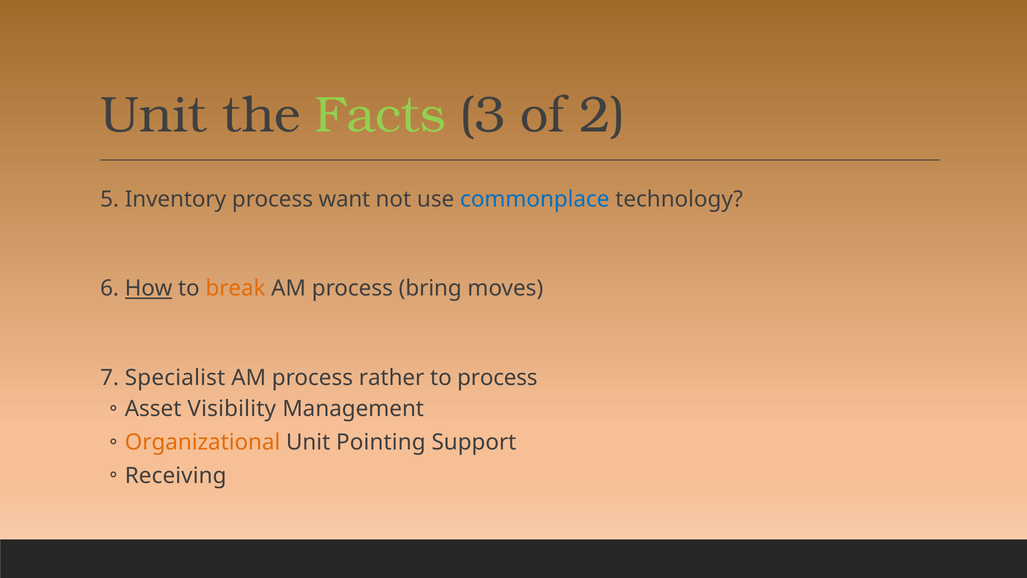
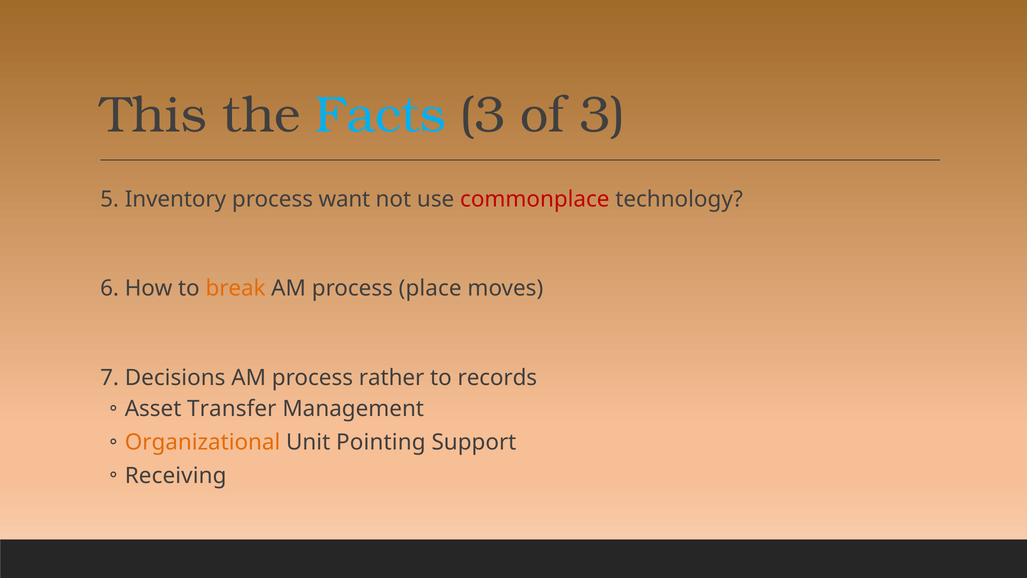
Unit at (154, 115): Unit -> This
Facts colour: light green -> light blue
of 2: 2 -> 3
commonplace colour: blue -> red
How underline: present -> none
bring: bring -> place
Specialist: Specialist -> Decisions
to process: process -> records
Visibility: Visibility -> Transfer
